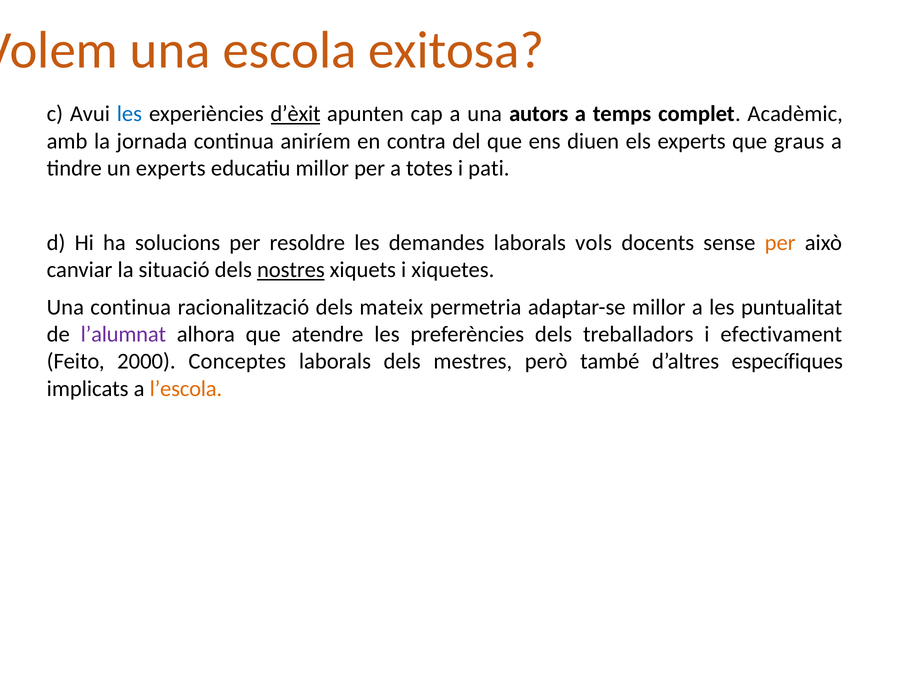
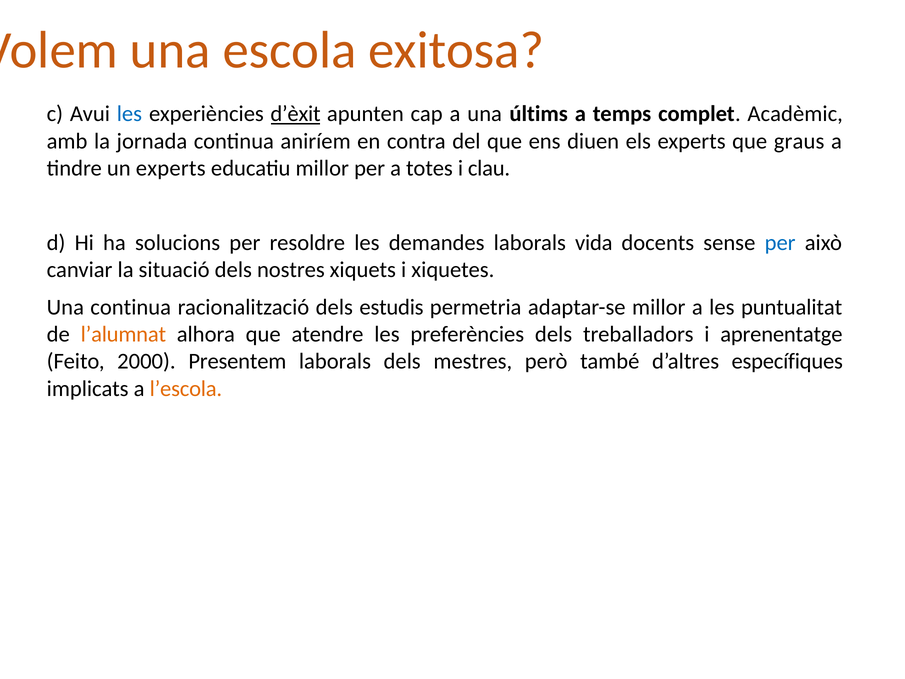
autors: autors -> últims
pati: pati -> clau
vols: vols -> vida
per at (780, 243) colour: orange -> blue
nostres underline: present -> none
mateix: mateix -> estudis
l’alumnat colour: purple -> orange
efectivament: efectivament -> aprenentatge
Conceptes: Conceptes -> Presentem
